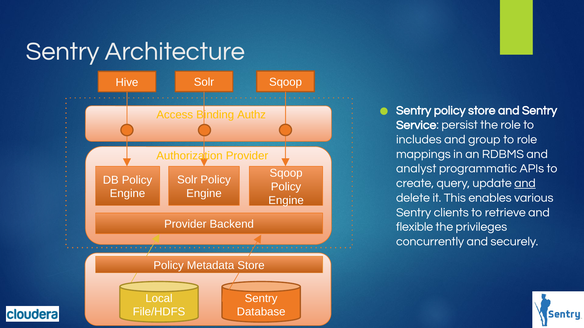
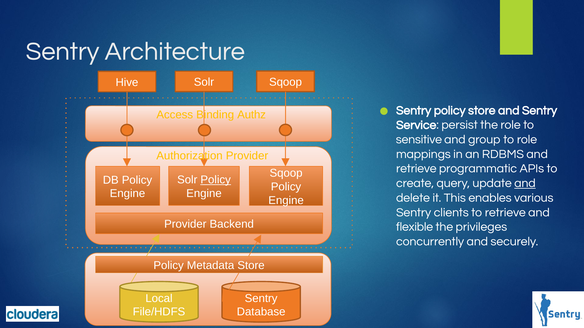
includes: includes -> sensitive
analyst at (416, 169): analyst -> retrieve
Policy at (216, 180) underline: none -> present
